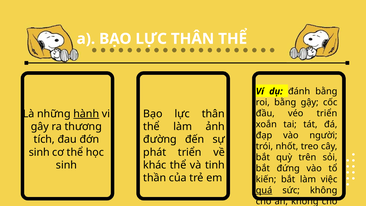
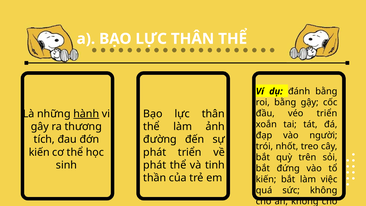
sinh at (39, 152): sinh -> kiến
khác at (155, 165): khác -> phát
quá underline: present -> none
